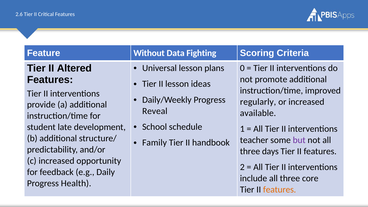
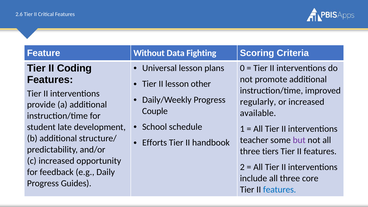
Altered: Altered -> Coding
ideas: ideas -> other
Reveal: Reveal -> Couple
Family: Family -> Efforts
days: days -> tiers
Health: Health -> Guides
features at (280, 190) colour: orange -> blue
